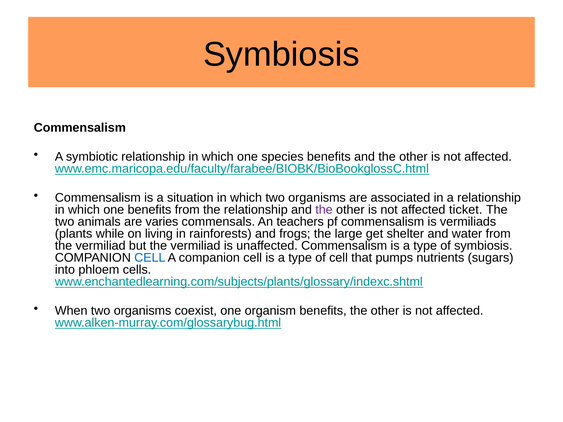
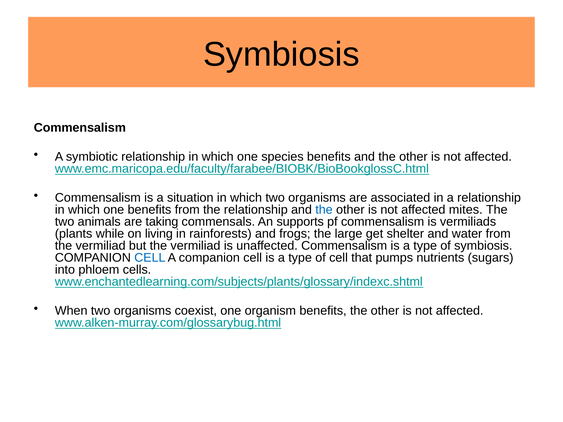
the at (324, 210) colour: purple -> blue
ticket: ticket -> mites
varies: varies -> taking
teachers: teachers -> supports
